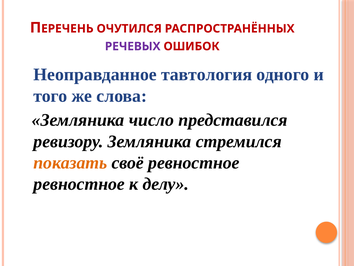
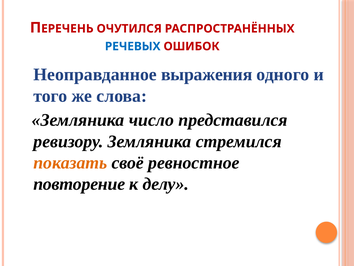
РЕЧЕВЫХ colour: purple -> blue
тавтология: тавтология -> выражения
ревностное at (79, 184): ревностное -> повторение
